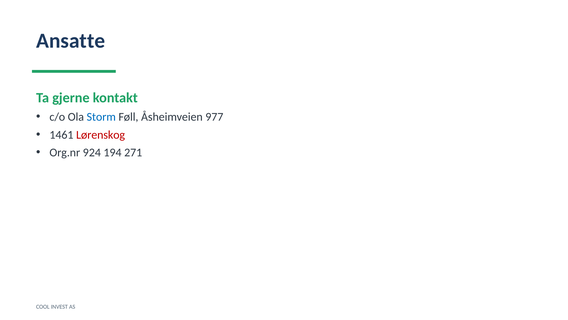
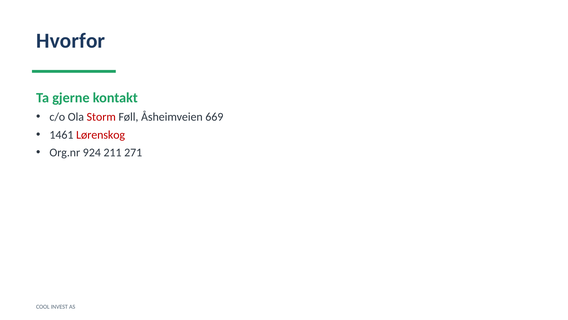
Ansatte: Ansatte -> Hvorfor
Storm colour: blue -> red
977: 977 -> 669
194: 194 -> 211
